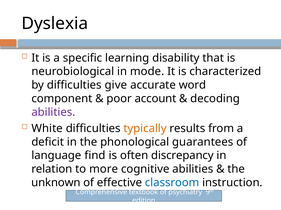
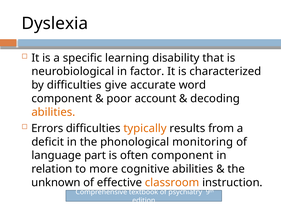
mode: mode -> factor
abilities at (53, 112) colour: purple -> orange
White: White -> Errors
guarantees: guarantees -> monitoring
find: find -> part
often discrepancy: discrepancy -> component
classroom colour: blue -> orange
